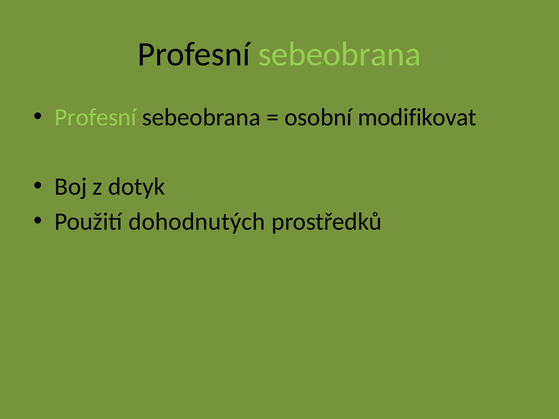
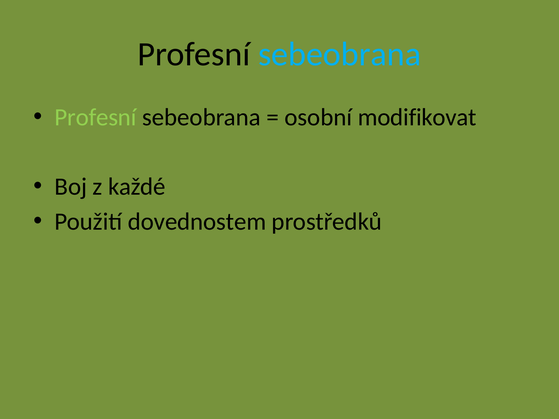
sebeobrana at (340, 54) colour: light green -> light blue
dotyk: dotyk -> každé
dohodnutých: dohodnutých -> dovednostem
